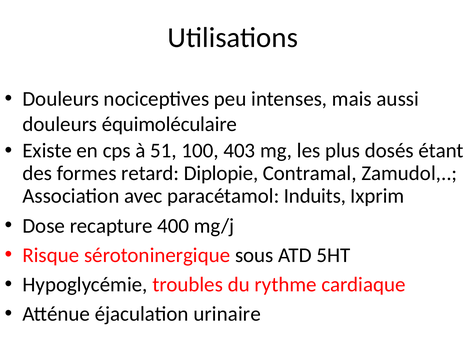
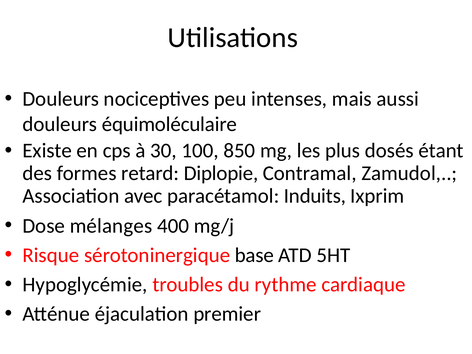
51: 51 -> 30
403: 403 -> 850
recapture: recapture -> mélanges
sous: sous -> base
urinaire: urinaire -> premier
